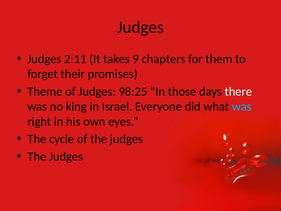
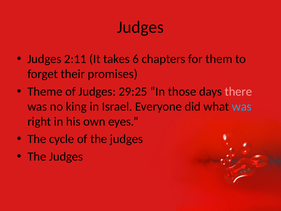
9: 9 -> 6
98:25: 98:25 -> 29:25
there colour: white -> pink
